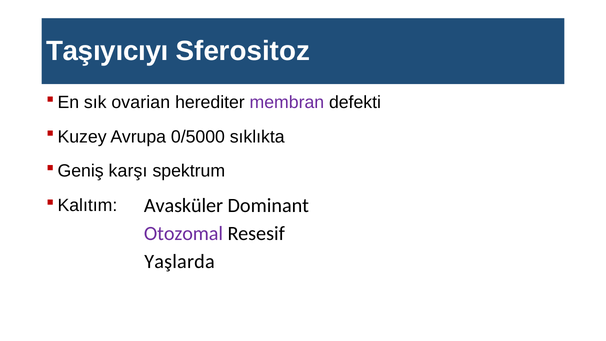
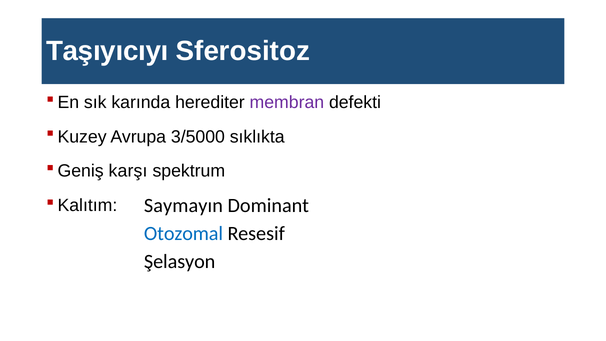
ovarian: ovarian -> karında
0/5000: 0/5000 -> 3/5000
Avasküler: Avasküler -> Saymayın
Otozomal colour: purple -> blue
Yaşlarda: Yaşlarda -> Şelasyon
